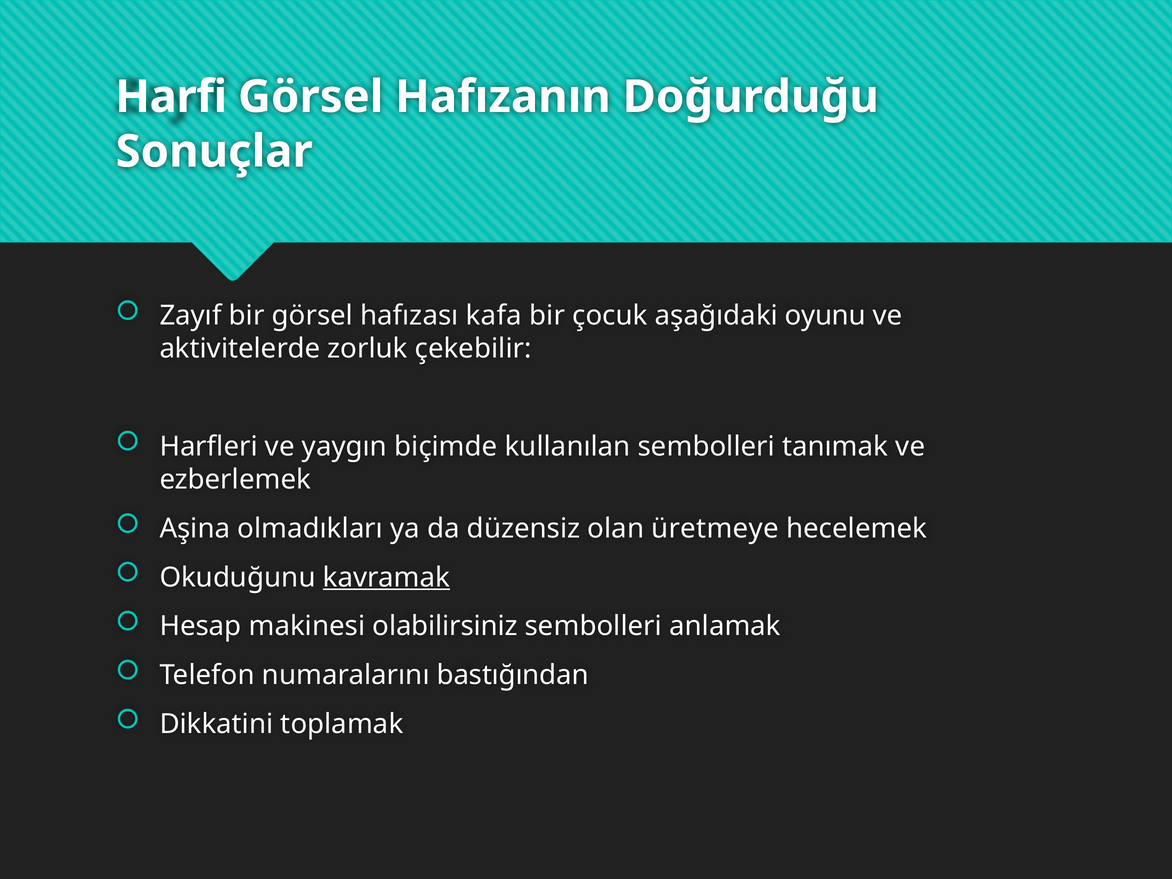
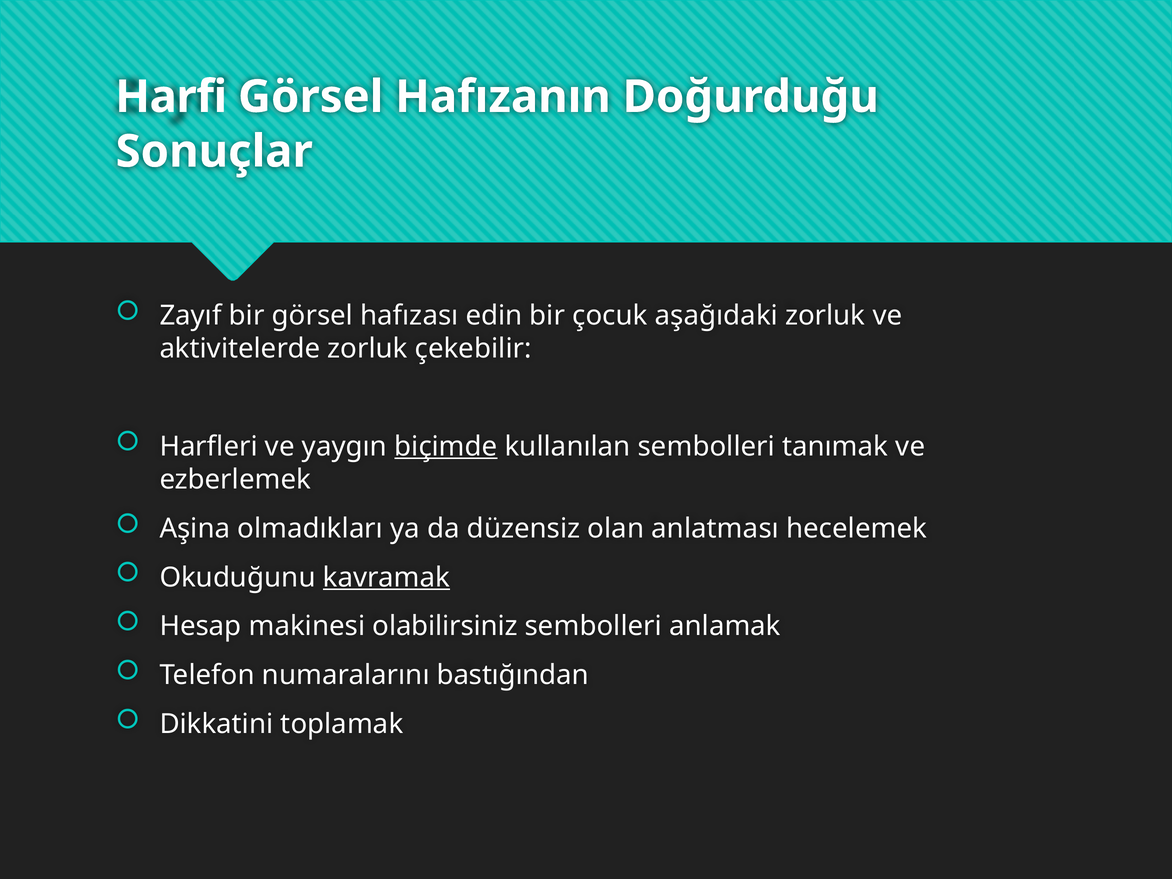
kafa: kafa -> edin
aşağıdaki oyunu: oyunu -> zorluk
biçimde underline: none -> present
üretmeye: üretmeye -> anlatması
